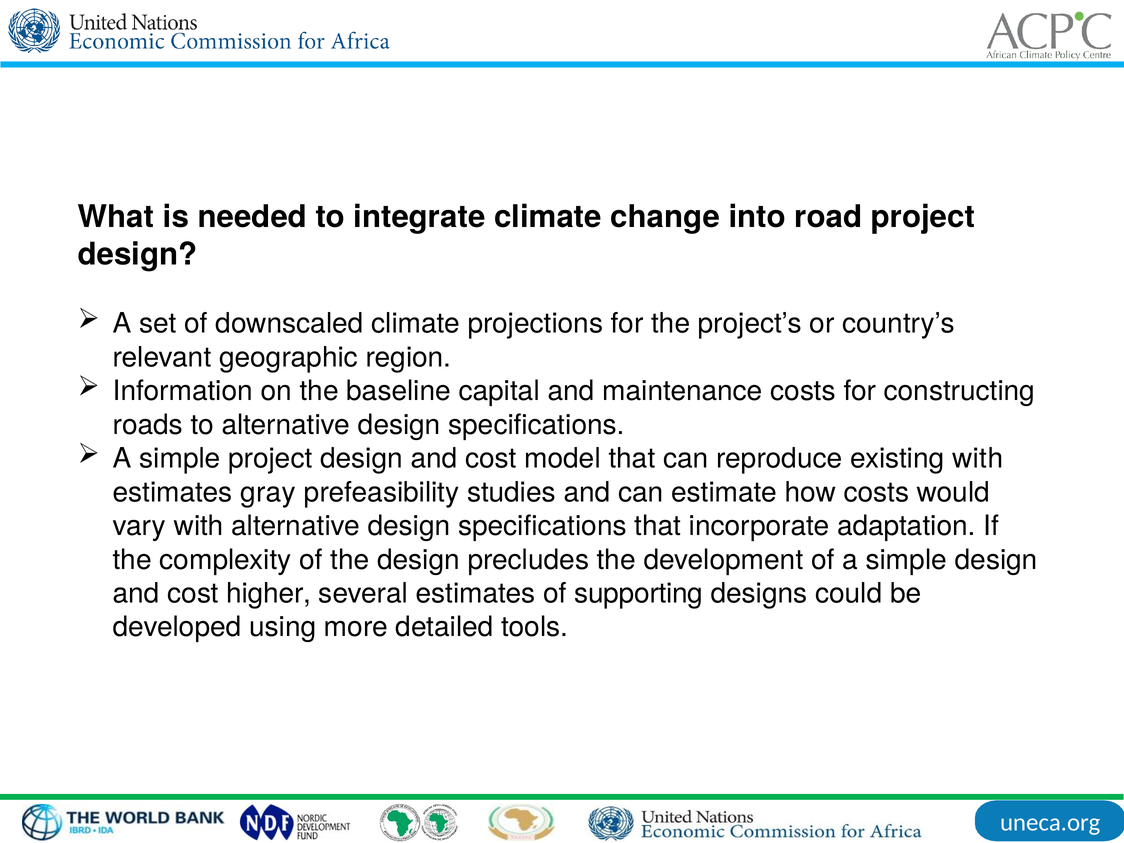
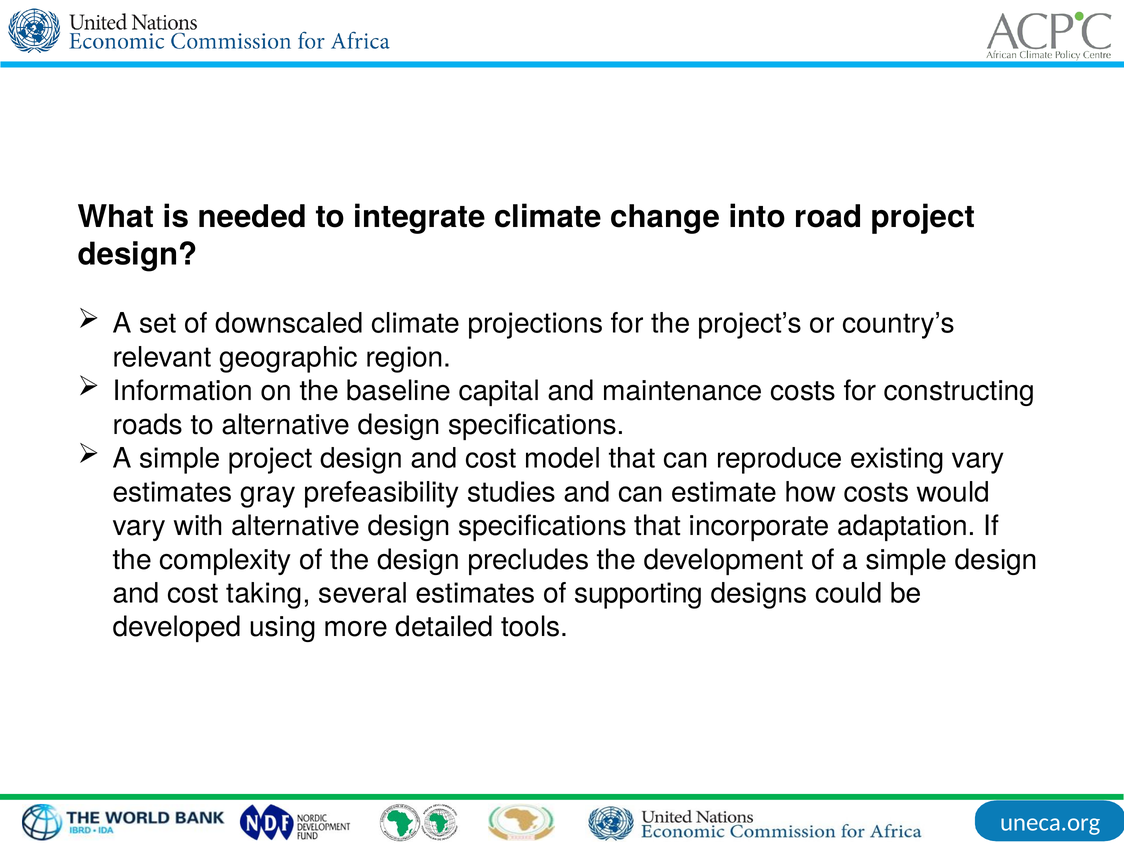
existing with: with -> vary
higher: higher -> taking
